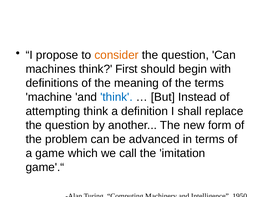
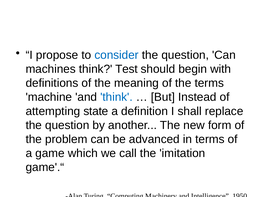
consider colour: orange -> blue
First: First -> Test
attempting think: think -> state
